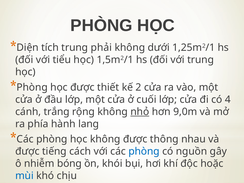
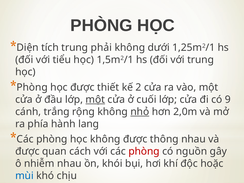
một at (95, 100) underline: none -> present
4: 4 -> 9
9,0m: 9,0m -> 2,0m
tiếng: tiếng -> quan
phòng at (144, 151) colour: blue -> red
nhiễm bóng: bóng -> nhau
